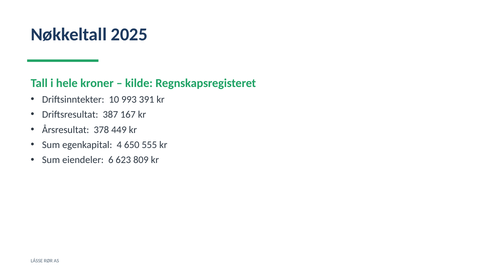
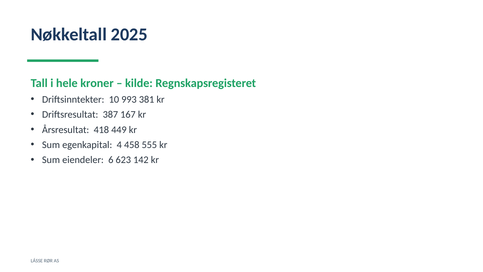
391: 391 -> 381
378: 378 -> 418
650: 650 -> 458
809: 809 -> 142
